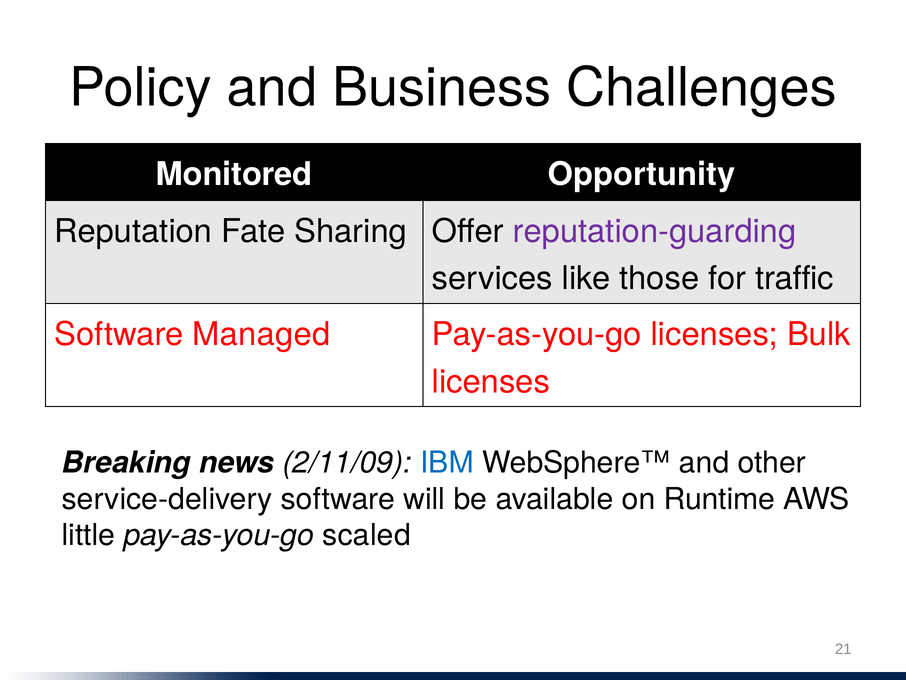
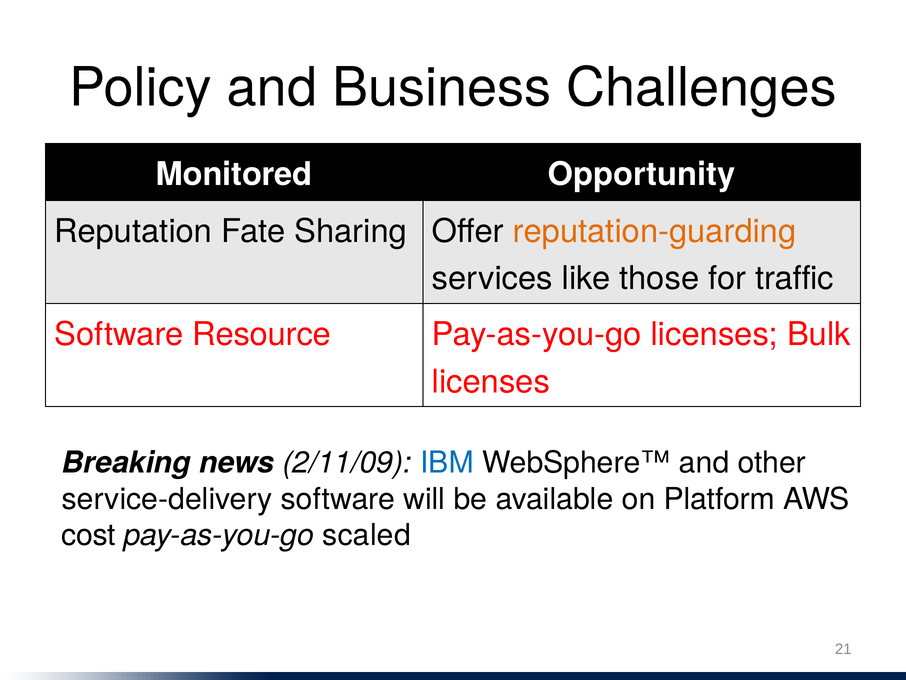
reputation-guarding colour: purple -> orange
Managed: Managed -> Resource
Runtime: Runtime -> Platform
little: little -> cost
